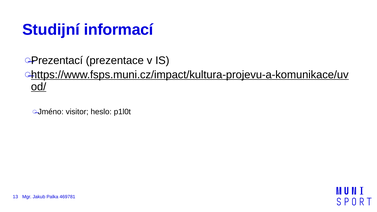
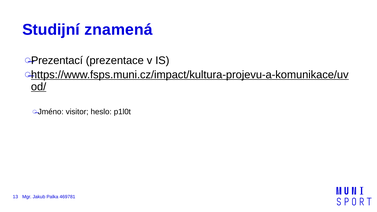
informací: informací -> znamená
